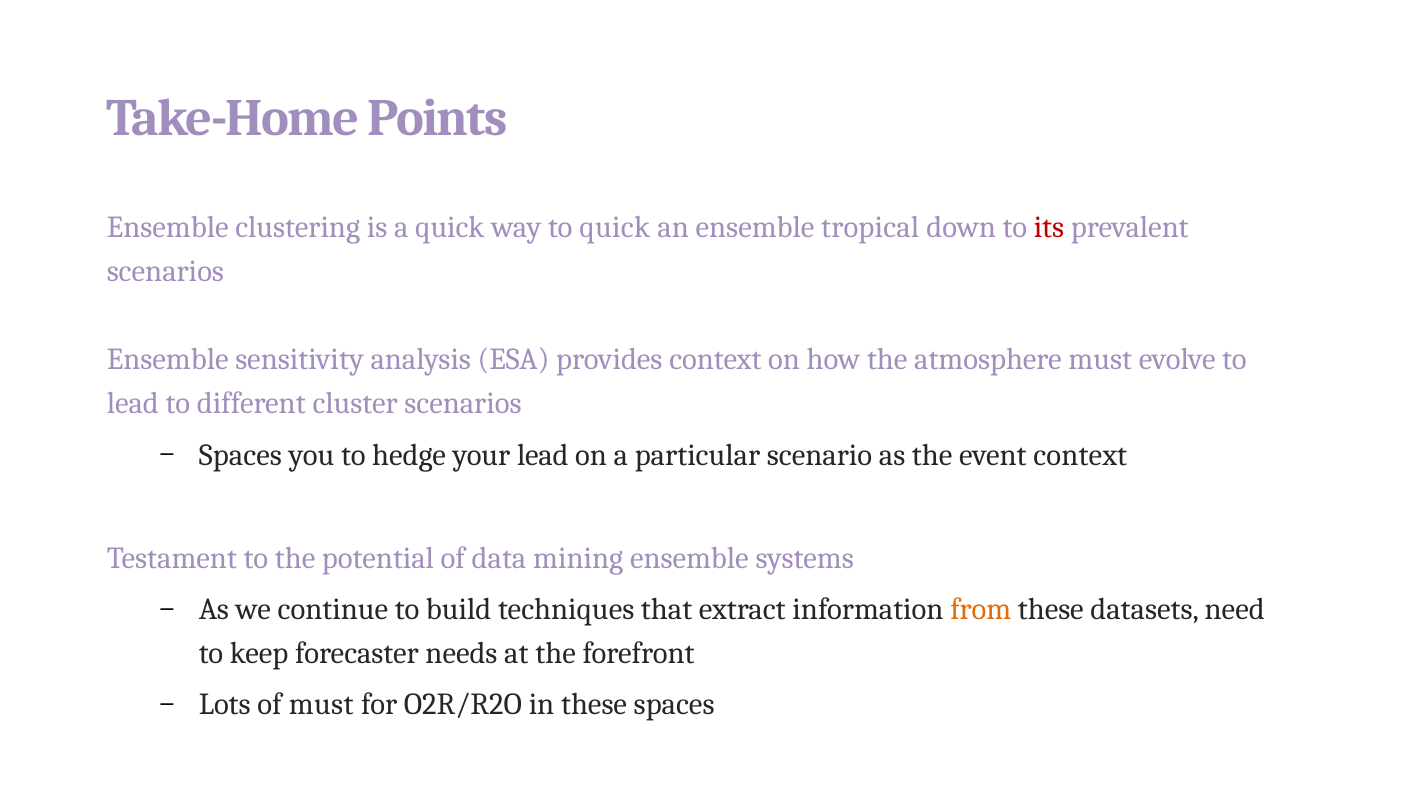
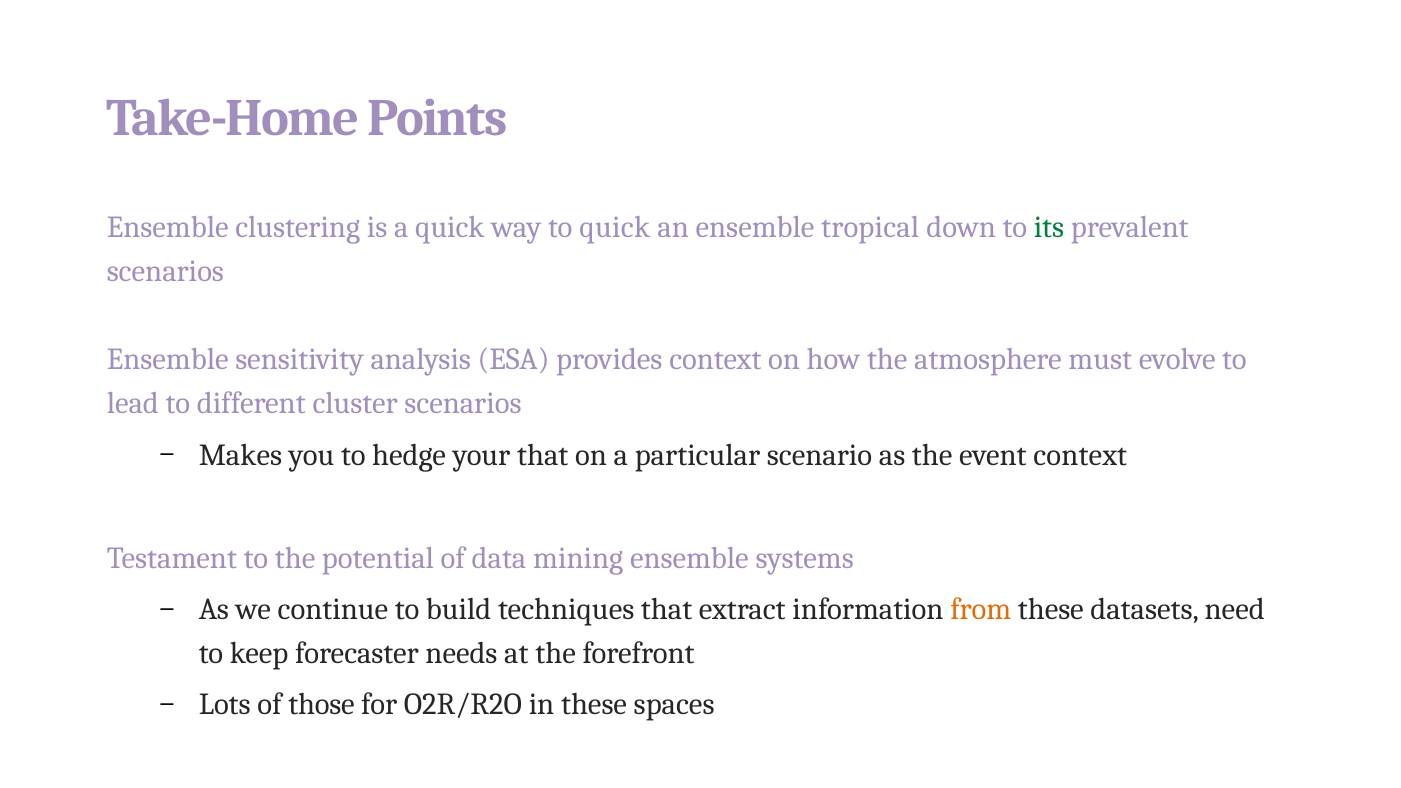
its colour: red -> green
Spaces at (240, 455): Spaces -> Makes
your lead: lead -> that
of must: must -> those
